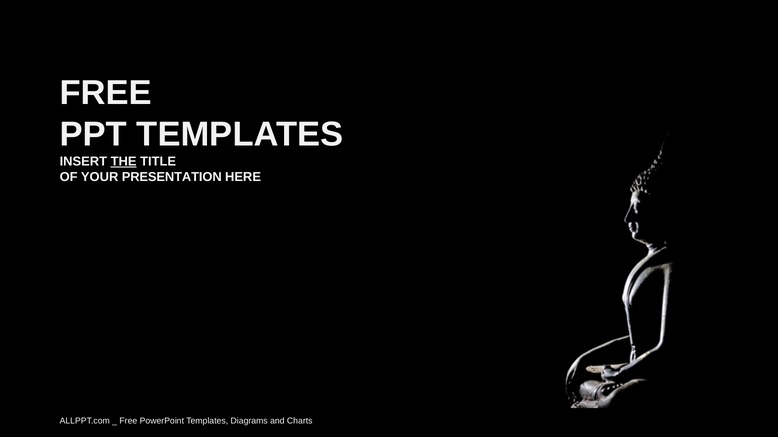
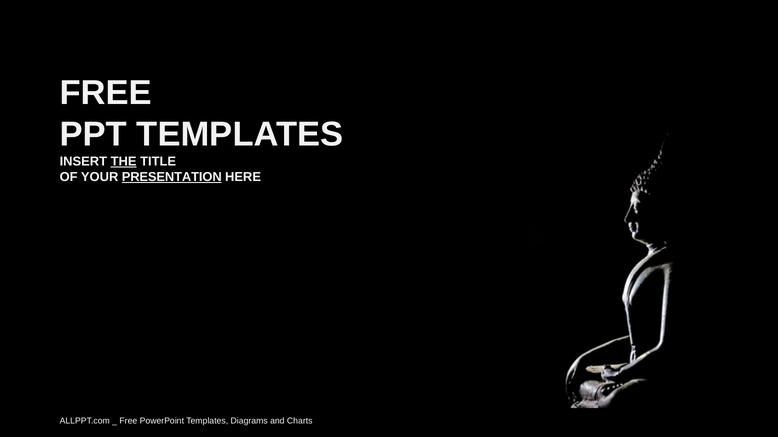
PRESENTATION underline: none -> present
